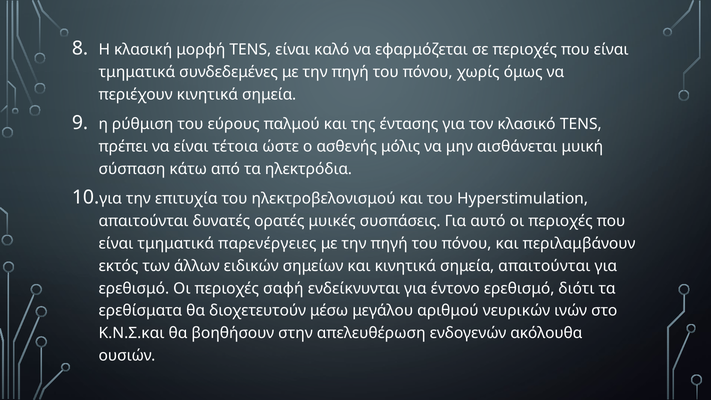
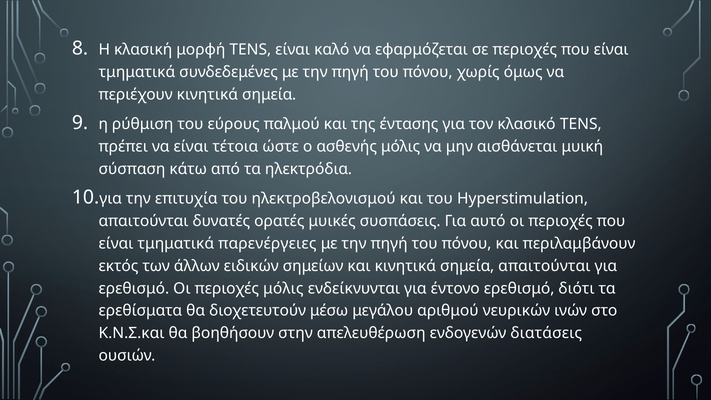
περιοχές σαφή: σαφή -> μόλις
ακόλουθα: ακόλουθα -> διατάσεις
